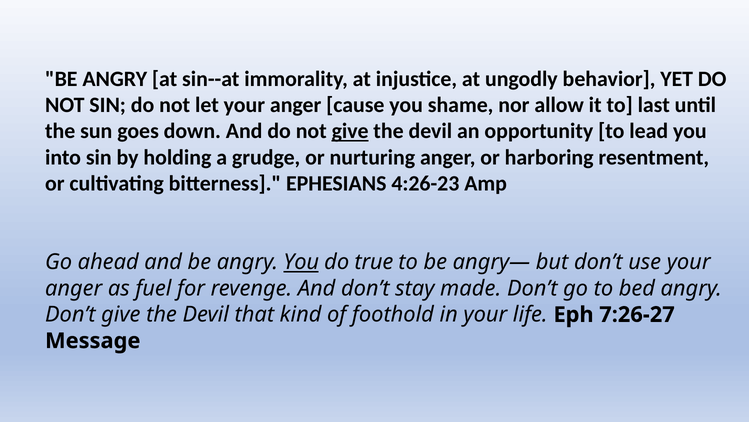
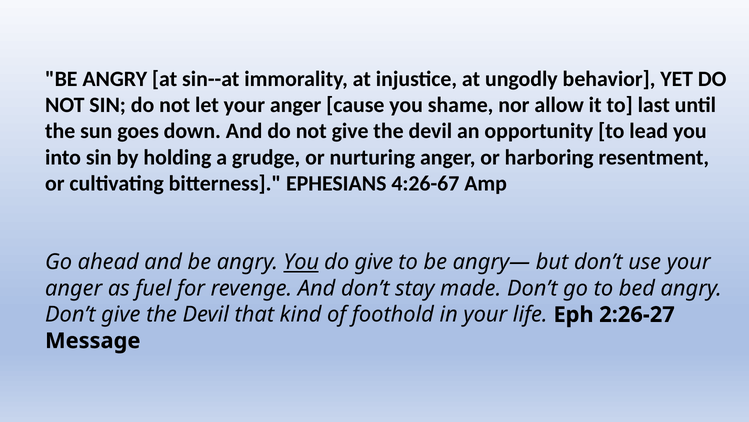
give at (350, 131) underline: present -> none
4:26-23: 4:26-23 -> 4:26-67
do true: true -> give
7:26-27: 7:26-27 -> 2:26-27
